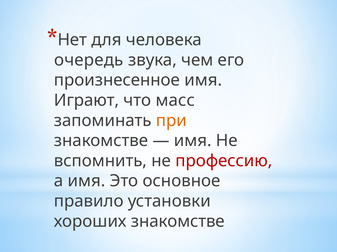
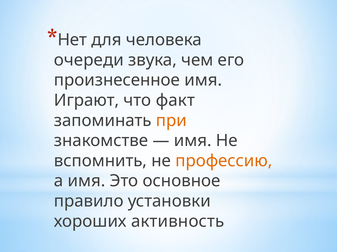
очередь: очередь -> очереди
масс: масс -> факт
профессию colour: red -> orange
хороших знакомстве: знакомстве -> активность
